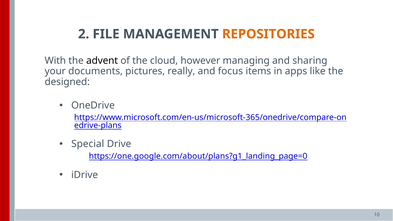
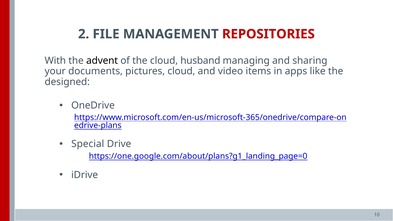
REPOSITORIES colour: orange -> red
however: however -> husband
pictures really: really -> cloud
focus: focus -> video
